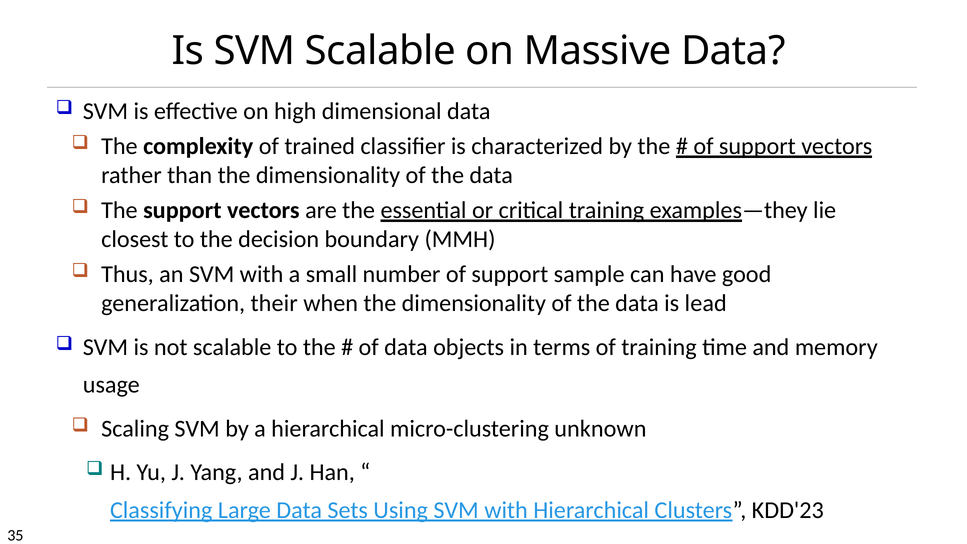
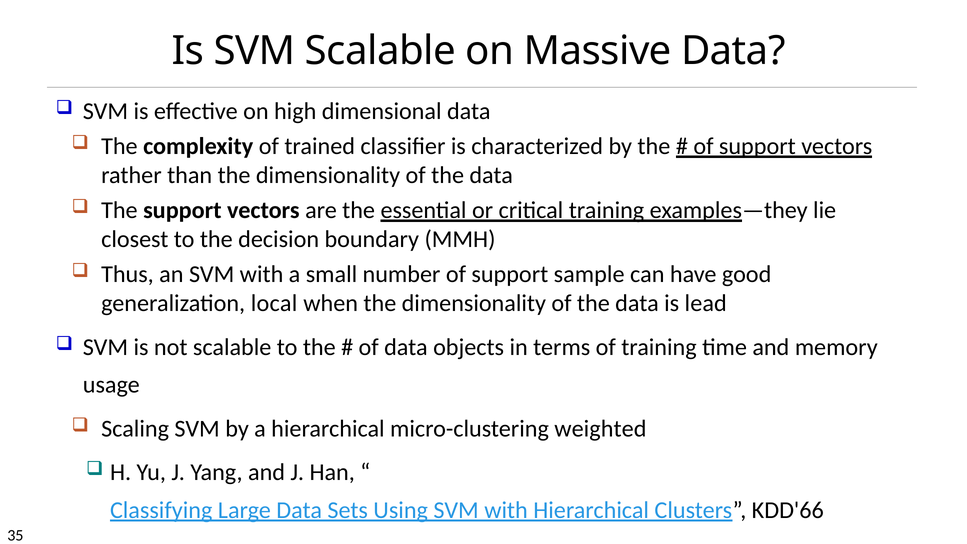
their: their -> local
unknown: unknown -> weighted
KDD'23: KDD'23 -> KDD'66
